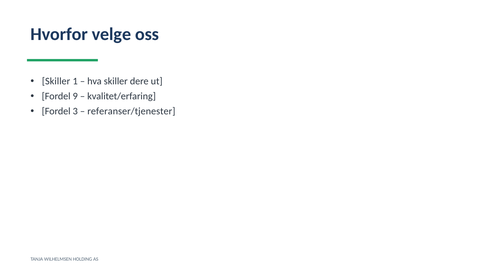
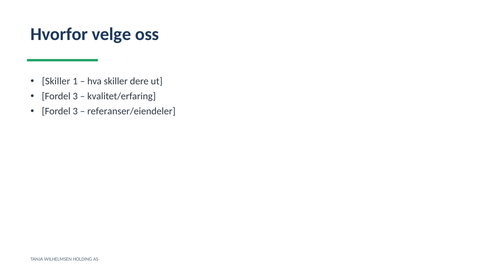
9 at (75, 96): 9 -> 3
referanser/tjenester: referanser/tjenester -> referanser/eiendeler
